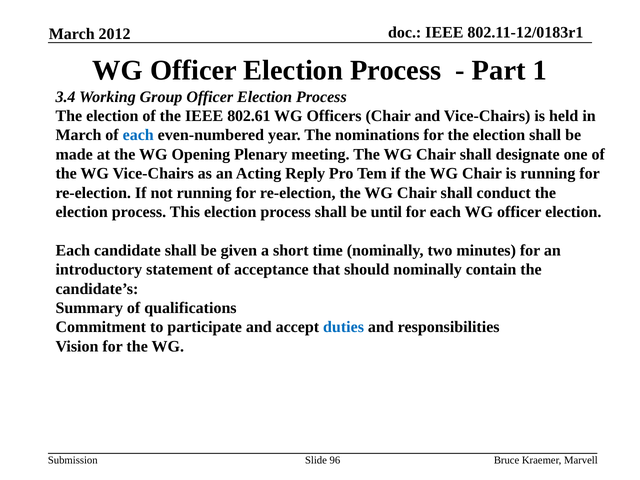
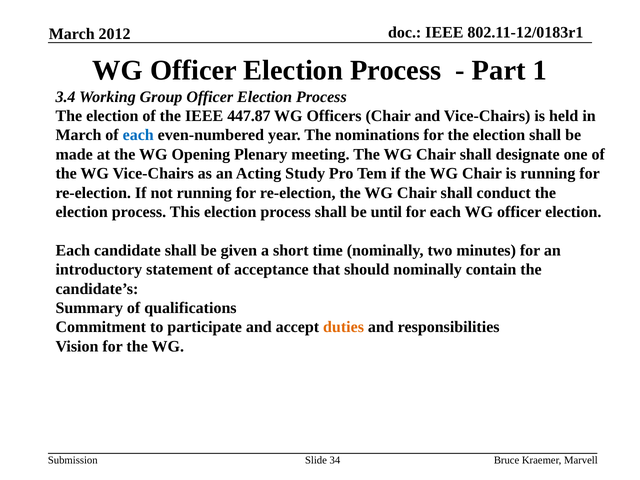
802.61: 802.61 -> 447.87
Reply: Reply -> Study
duties colour: blue -> orange
96: 96 -> 34
